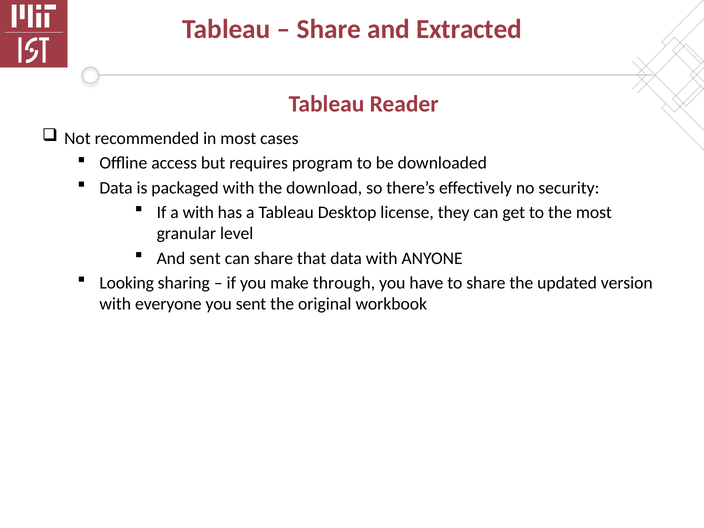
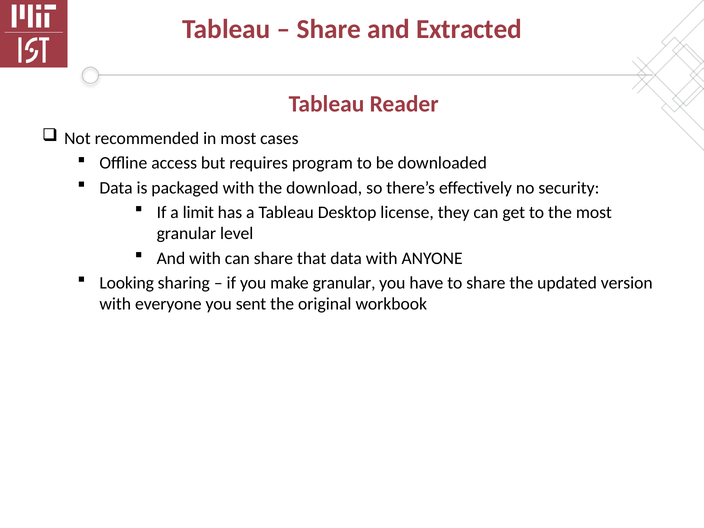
a with: with -> limit
And sent: sent -> with
make through: through -> granular
